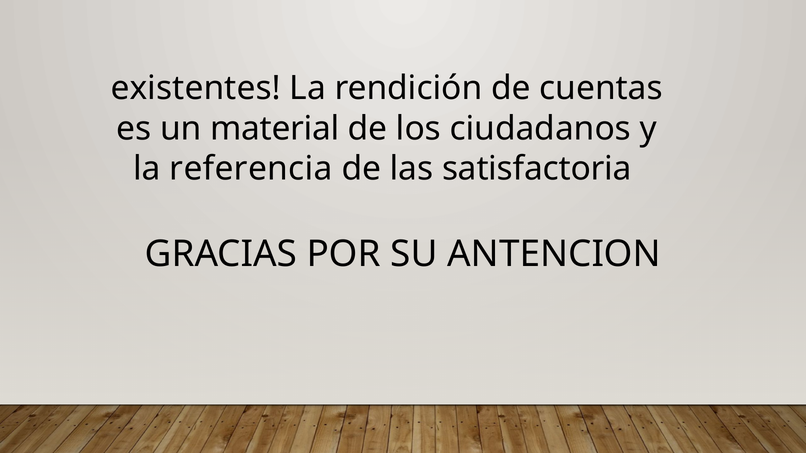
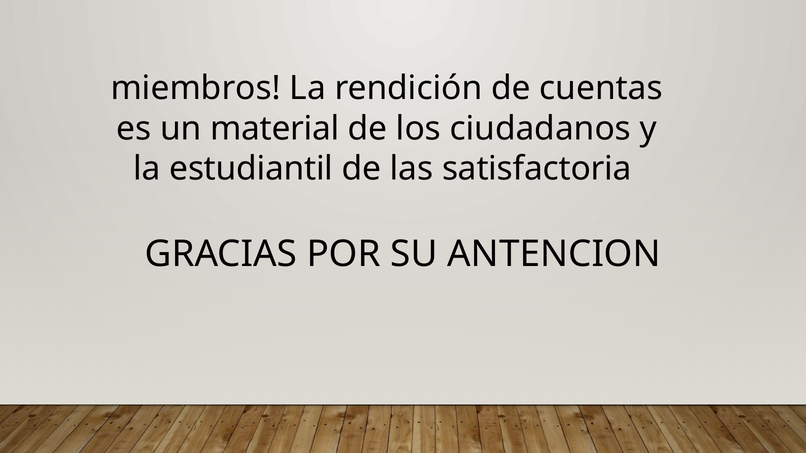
existentes: existentes -> miembros
referencia: referencia -> estudiantil
